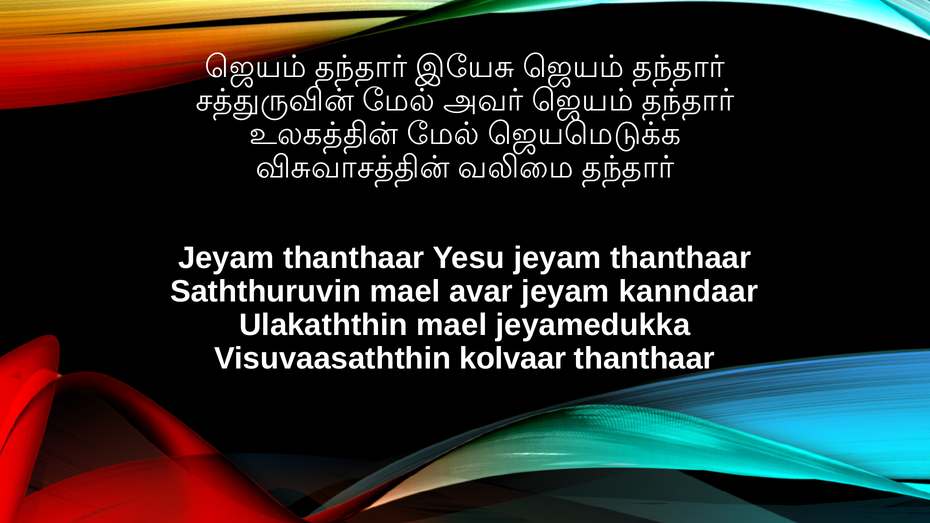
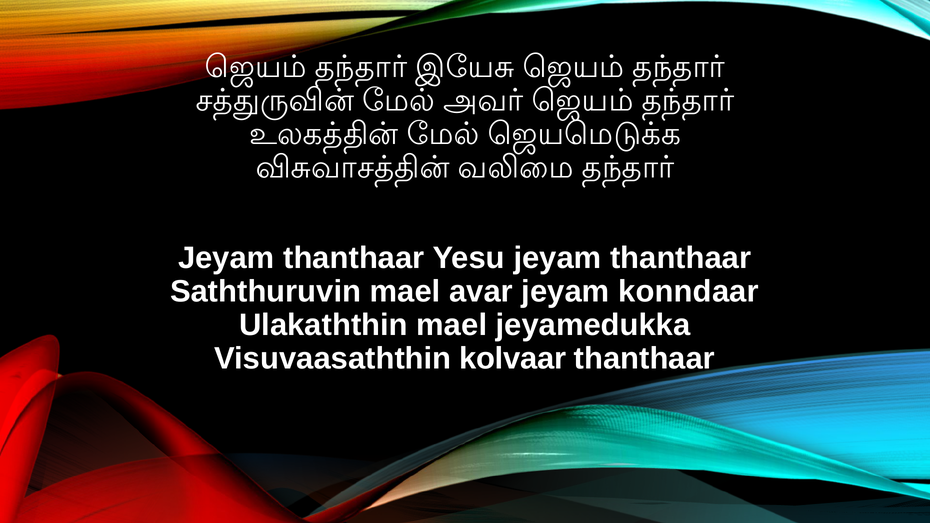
kanndaar: kanndaar -> konndaar
